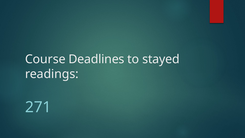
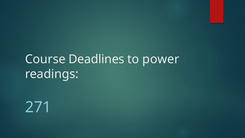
stayed: stayed -> power
